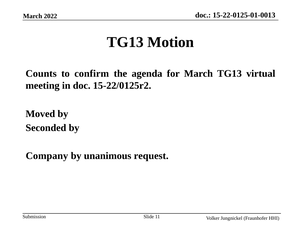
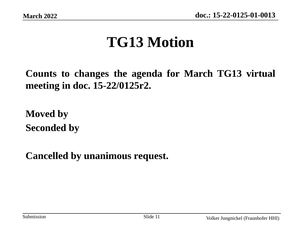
confirm: confirm -> changes
Company: Company -> Cancelled
